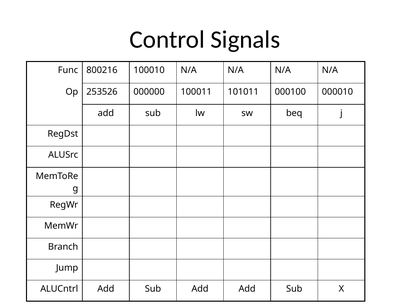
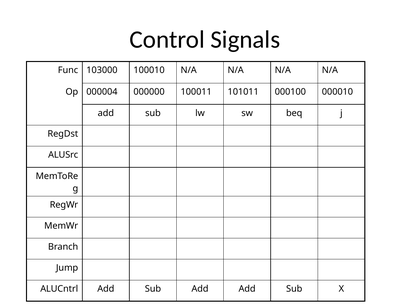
800216: 800216 -> 103000
253526: 253526 -> 000004
